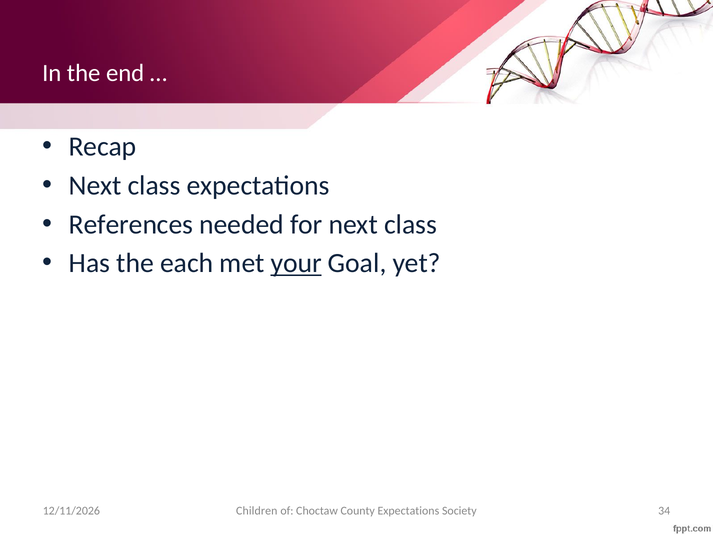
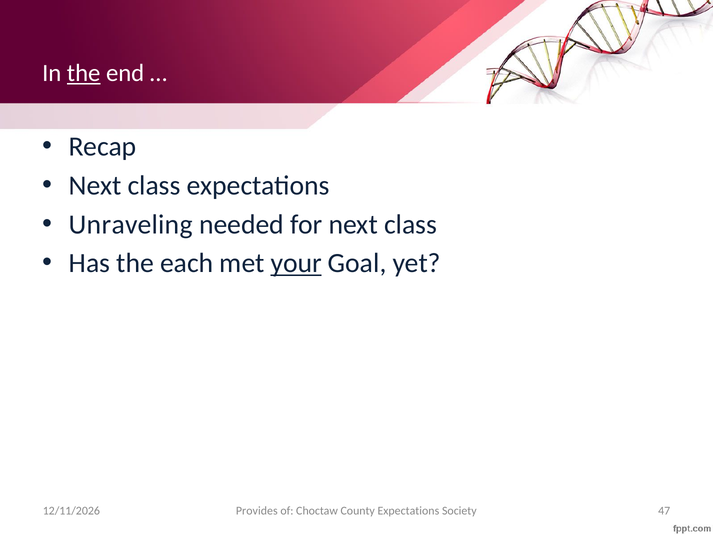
the at (84, 73) underline: none -> present
References: References -> Unraveling
34: 34 -> 47
Children: Children -> Provides
